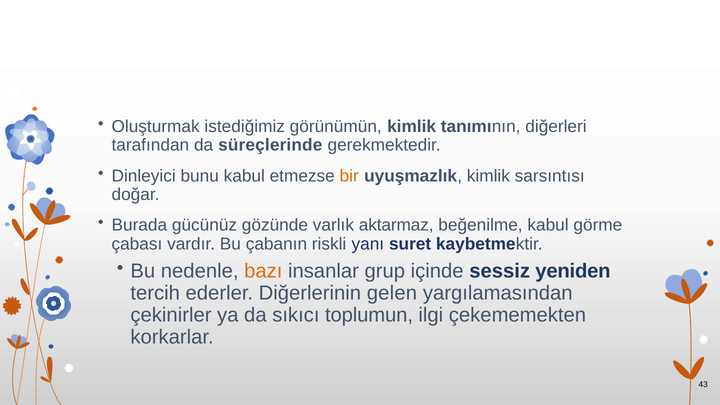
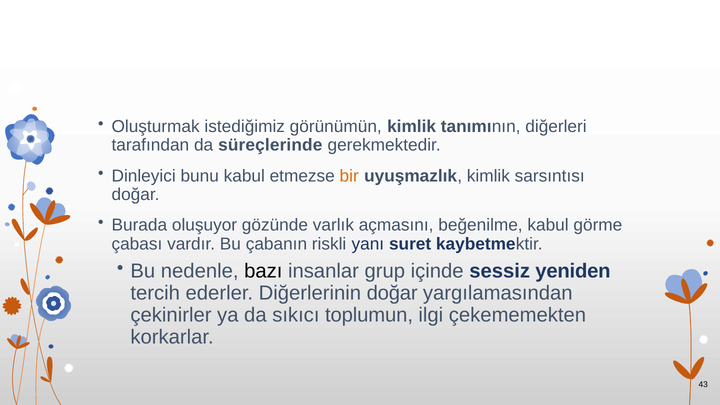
gücünüz: gücünüz -> oluşuyor
aktarmaz: aktarmaz -> açmasını
bazı colour: orange -> black
Diğerlerinin gelen: gelen -> doğar
